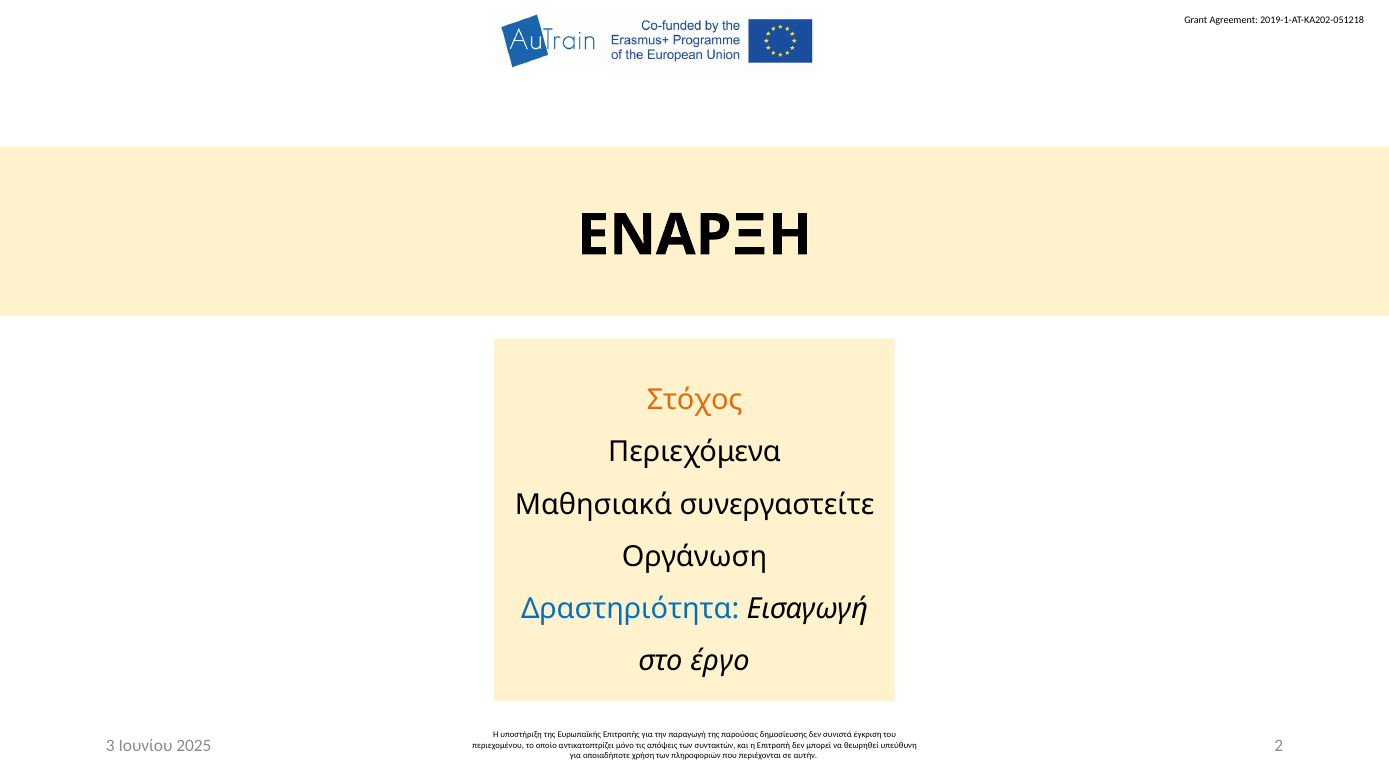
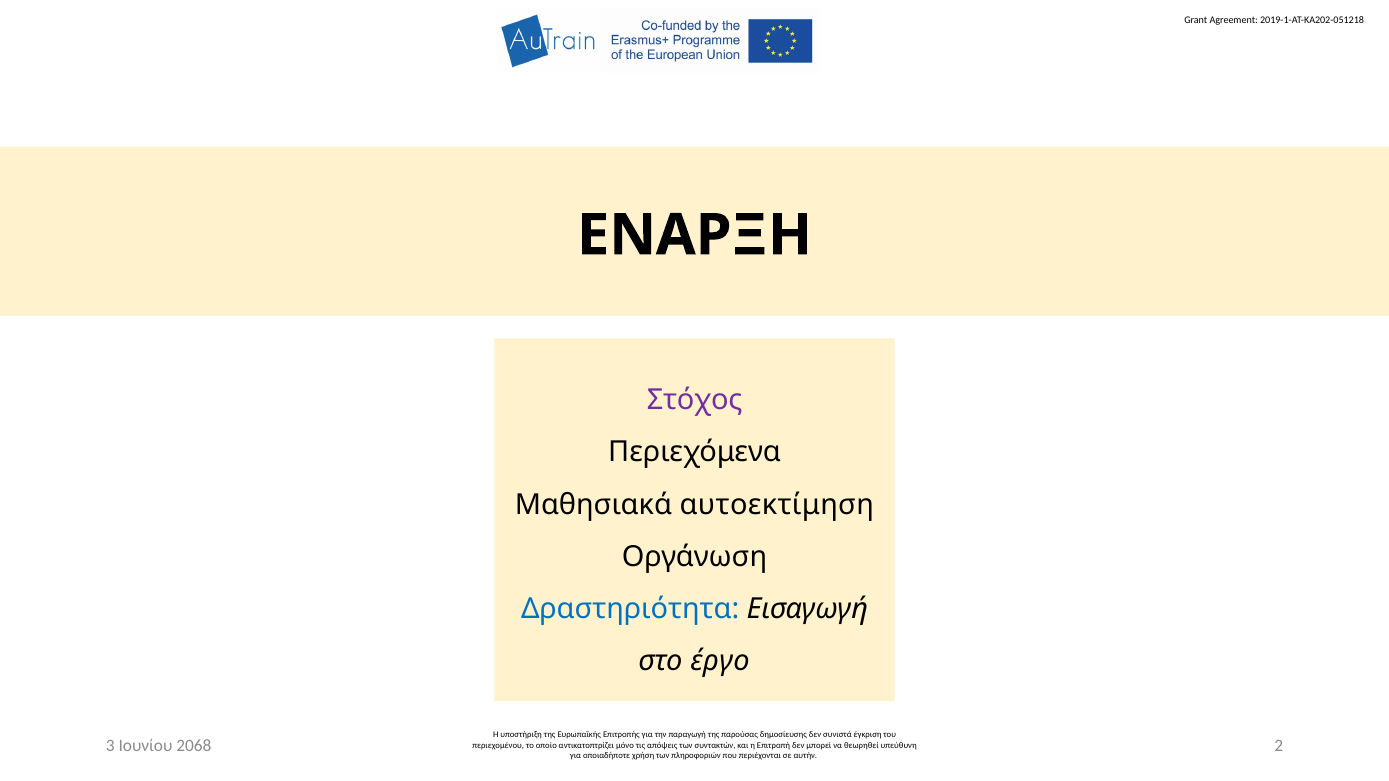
Στόχος colour: orange -> purple
συνεργαστείτε: συνεργαστείτε -> αυτοεκτίμηση
2025: 2025 -> 2068
